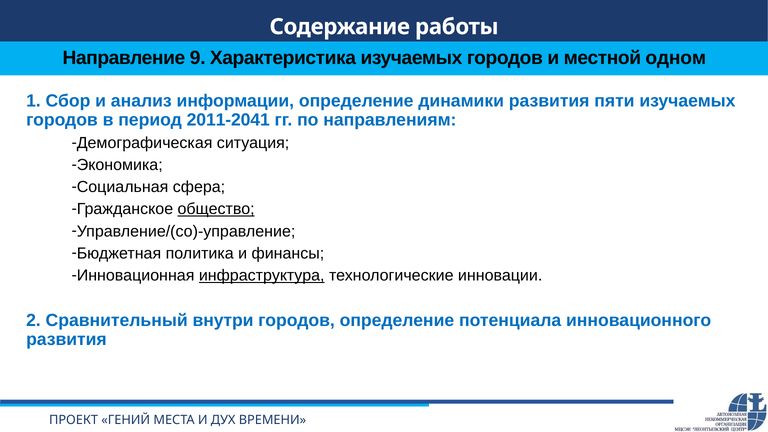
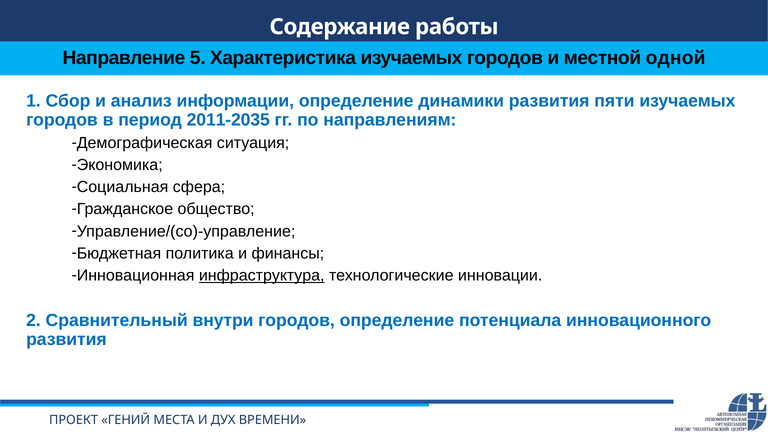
9: 9 -> 5
одном: одном -> одной
2011-2041: 2011-2041 -> 2011-2035
общество underline: present -> none
